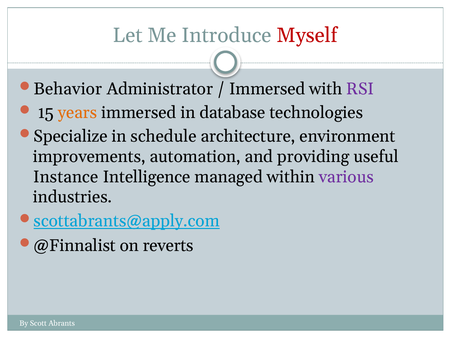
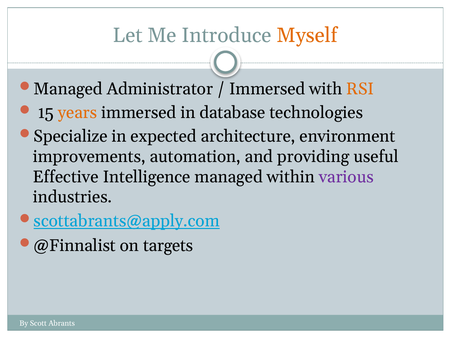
Myself colour: red -> orange
Behavior at (68, 89): Behavior -> Managed
RSI colour: purple -> orange
schedule: schedule -> expected
Instance: Instance -> Effective
reverts: reverts -> targets
